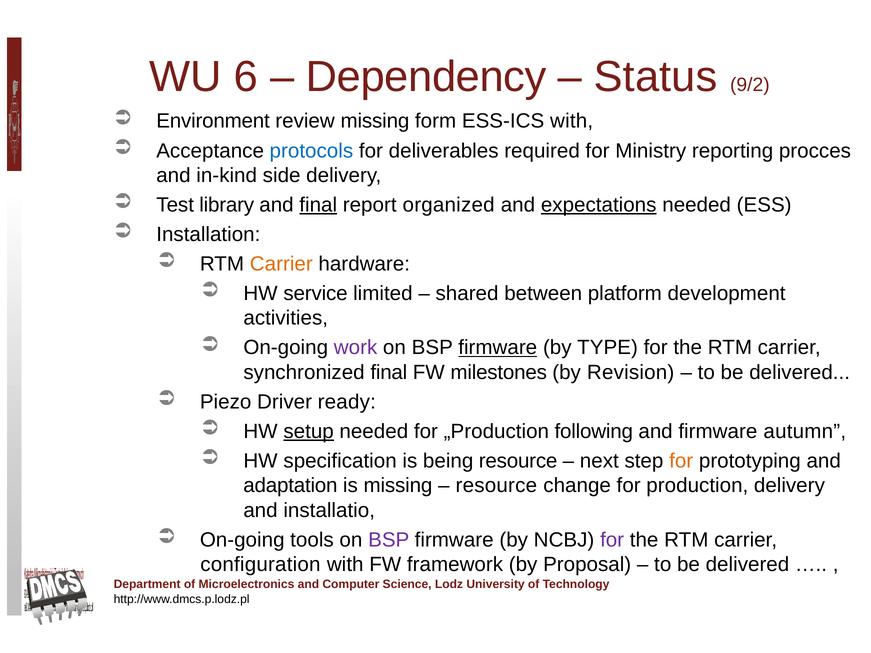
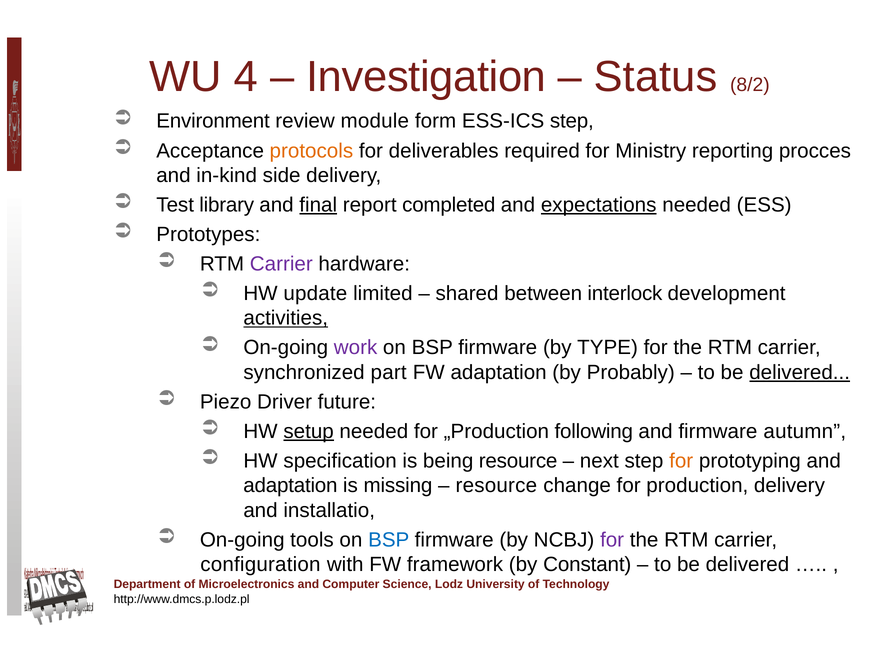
6: 6 -> 4
Dependency: Dependency -> Investigation
9/2: 9/2 -> 8/2
review missing: missing -> module
ESS-ICS with: with -> step
protocols colour: blue -> orange
organized: organized -> completed
Installation: Installation -> Prototypes
Carrier at (281, 264) colour: orange -> purple
service: service -> update
platform: platform -> interlock
activities underline: none -> present
firmware at (498, 348) underline: present -> none
synchronized final: final -> part
FW milestones: milestones -> adaptation
Revision: Revision -> Probably
delivered at (800, 372) underline: none -> present
ready: ready -> future
BSP at (389, 540) colour: purple -> blue
Proposal: Proposal -> Constant
